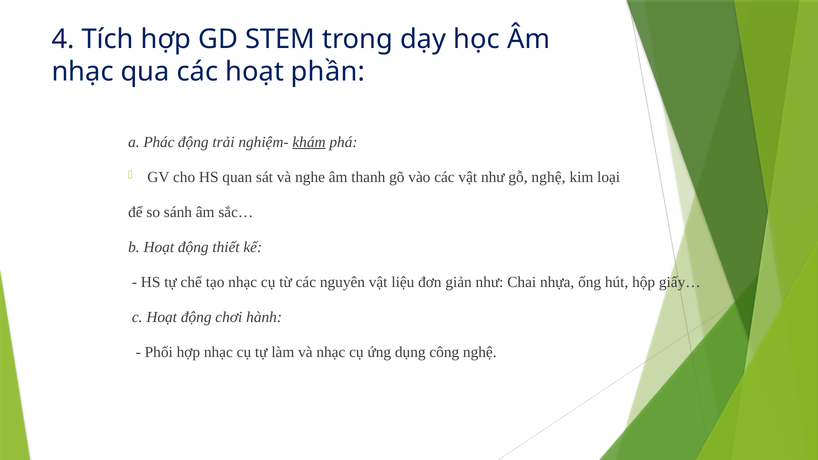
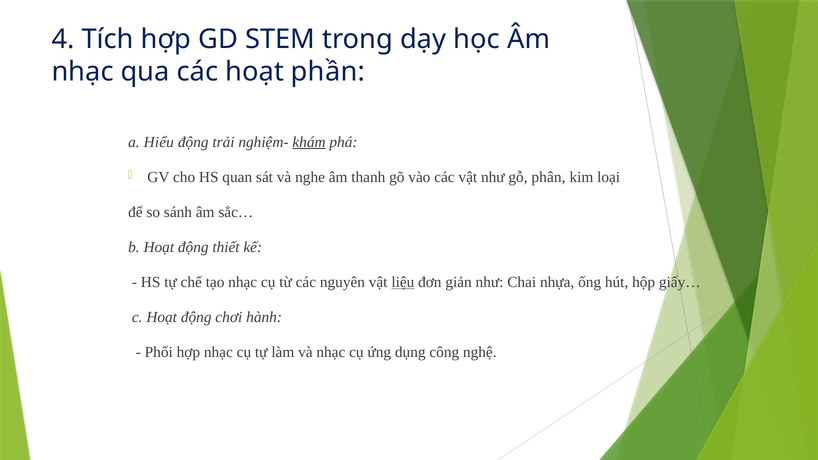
Phác: Phác -> Hiểu
gỗ nghệ: nghệ -> phân
liệu underline: none -> present
